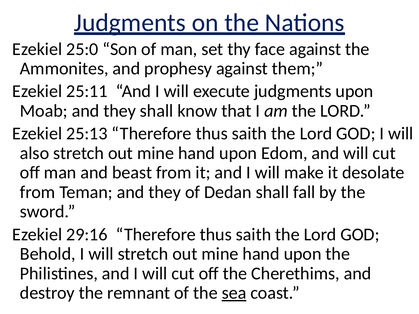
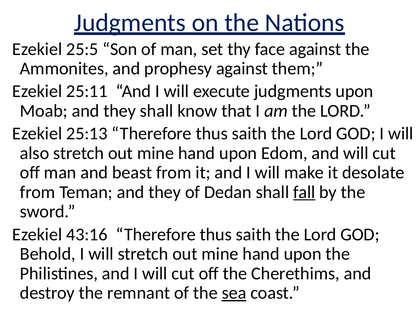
25:0: 25:0 -> 25:5
fall underline: none -> present
29:16: 29:16 -> 43:16
